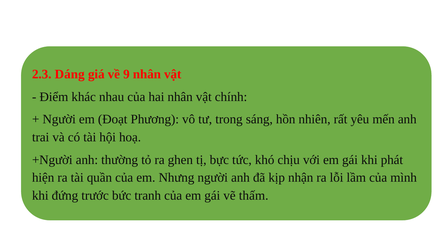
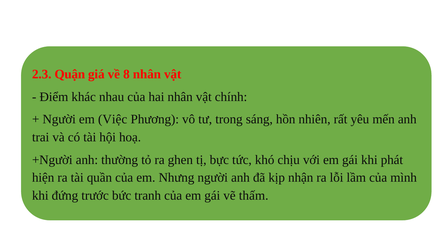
Dáng: Dáng -> Quận
9: 9 -> 8
Đoạt: Đoạt -> Việc
